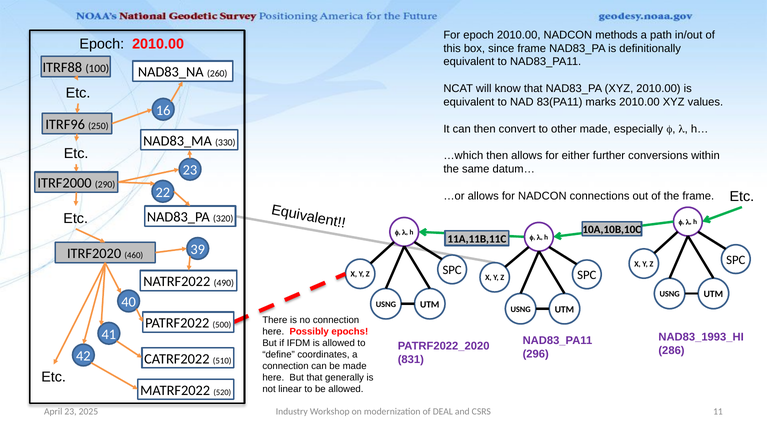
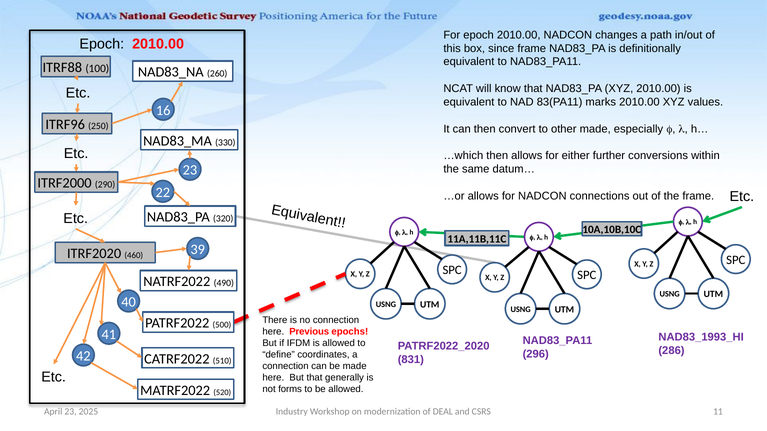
methods: methods -> changes
Possibly: Possibly -> Previous
linear: linear -> forms
